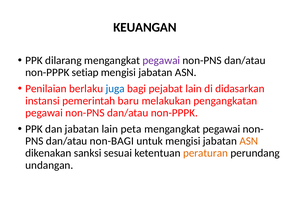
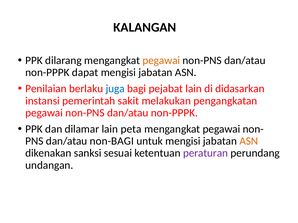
KEUANGAN: KEUANGAN -> KALANGAN
pegawai at (161, 61) colour: purple -> orange
setiap: setiap -> dapat
baru: baru -> sakit
dan jabatan: jabatan -> dilamar
peraturan colour: orange -> purple
